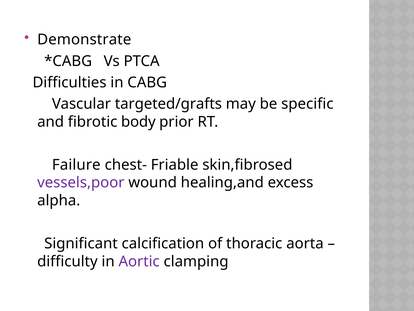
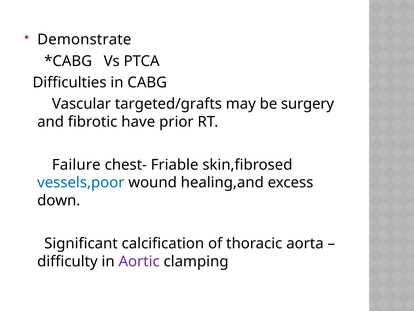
specific: specific -> surgery
body: body -> have
vessels,poor colour: purple -> blue
alpha: alpha -> down
